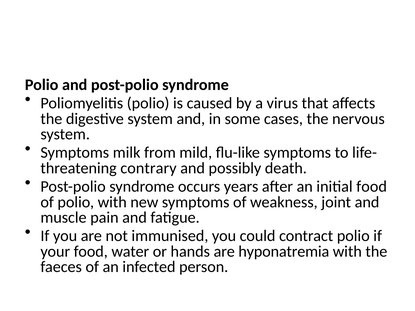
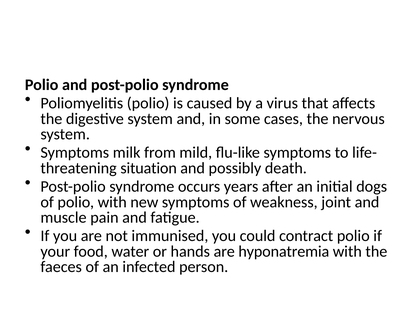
contrary: contrary -> situation
initial food: food -> dogs
